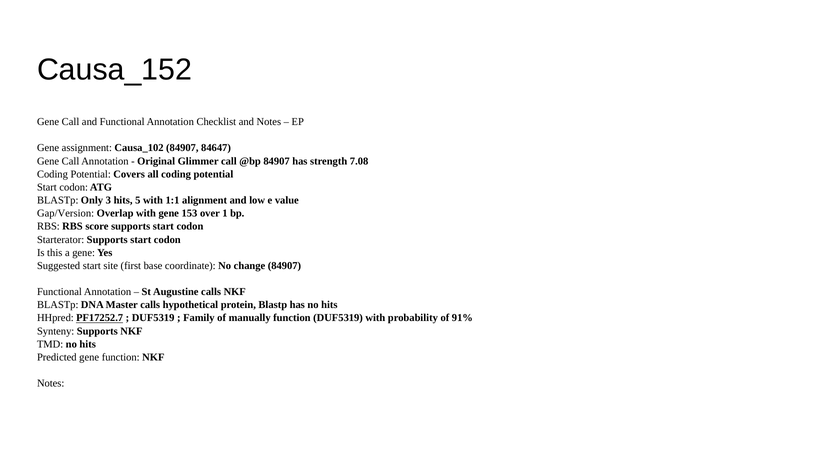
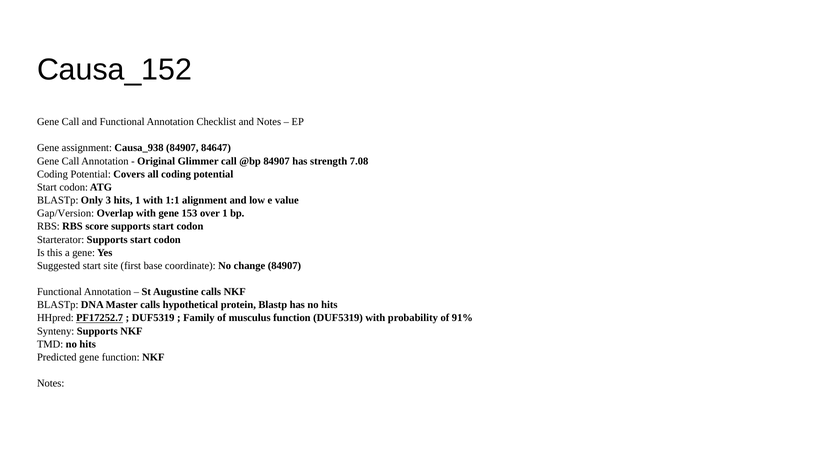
Causa_102: Causa_102 -> Causa_938
hits 5: 5 -> 1
manually: manually -> musculus
